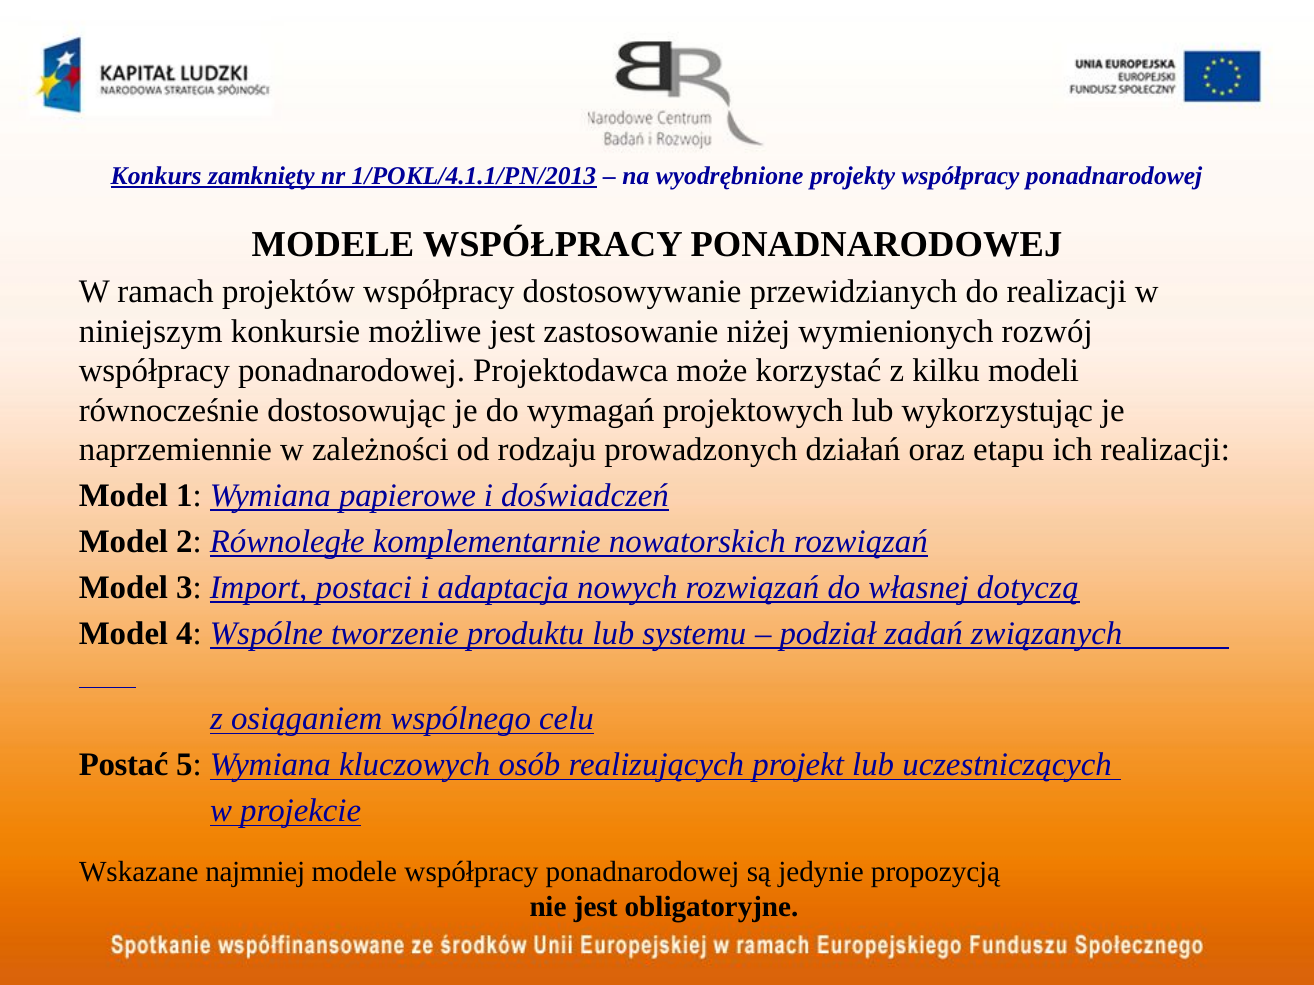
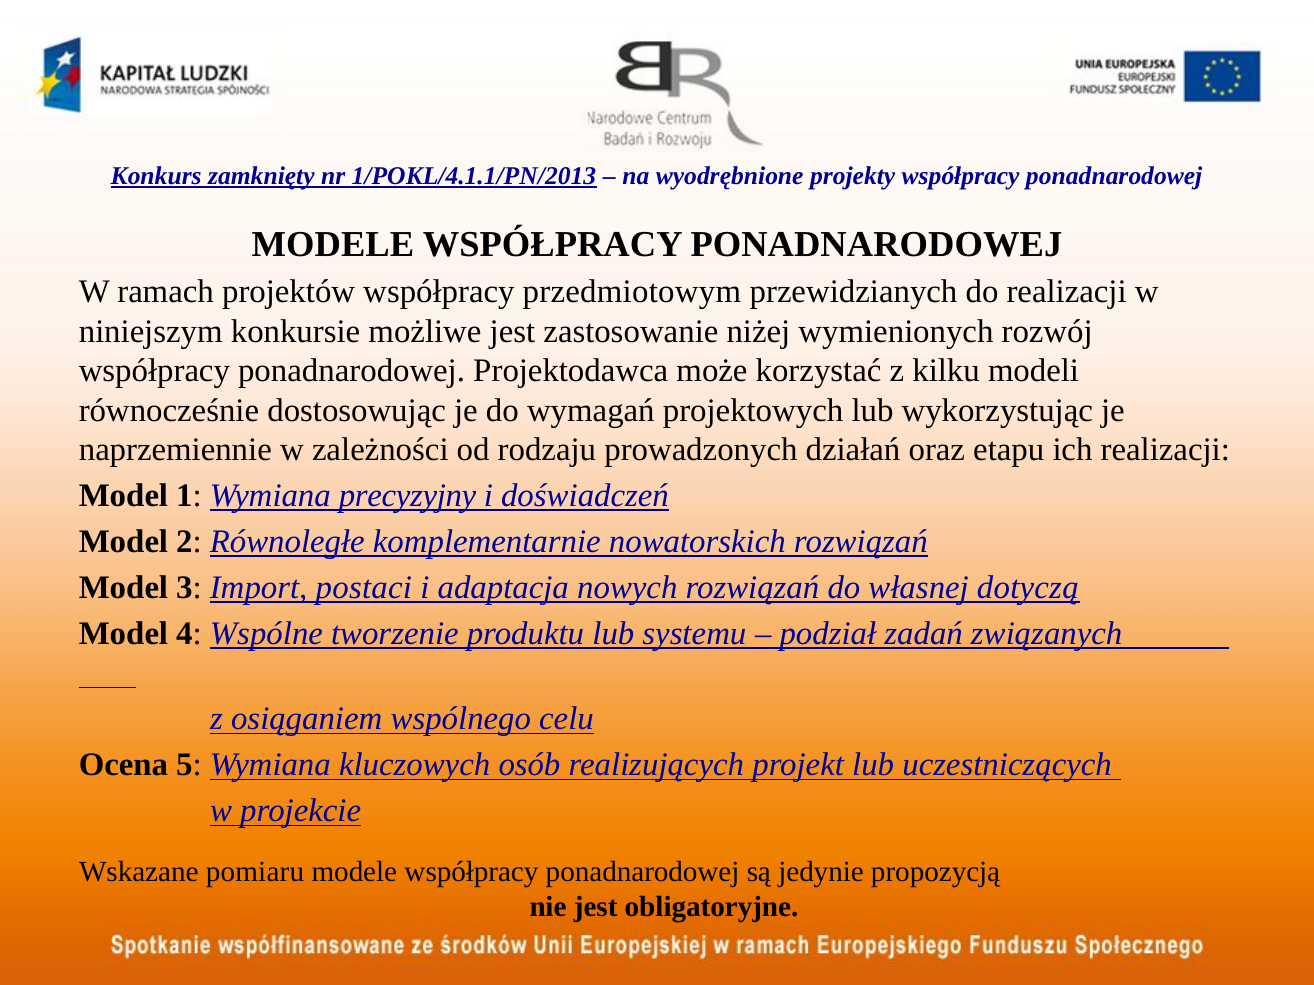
dostosowywanie: dostosowywanie -> przedmiotowym
papierowe: papierowe -> precyzyjny
Postać: Postać -> Ocena
najmniej: najmniej -> pomiaru
